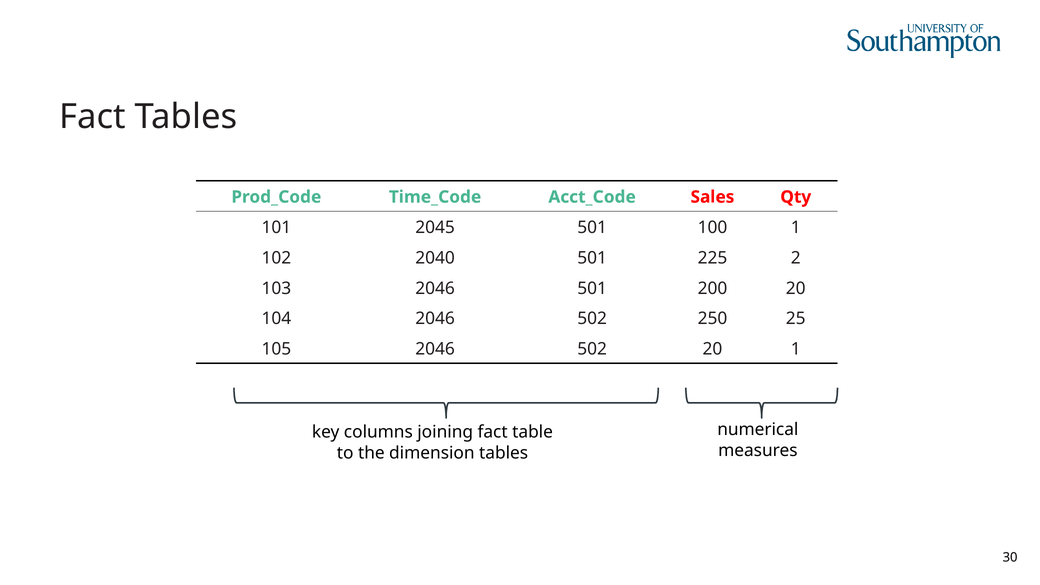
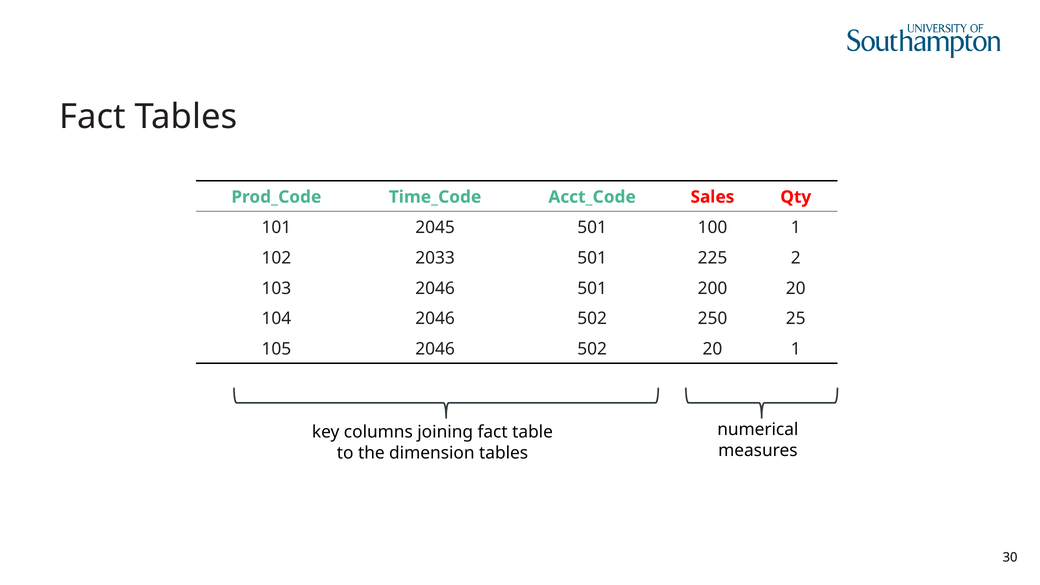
2040: 2040 -> 2033
